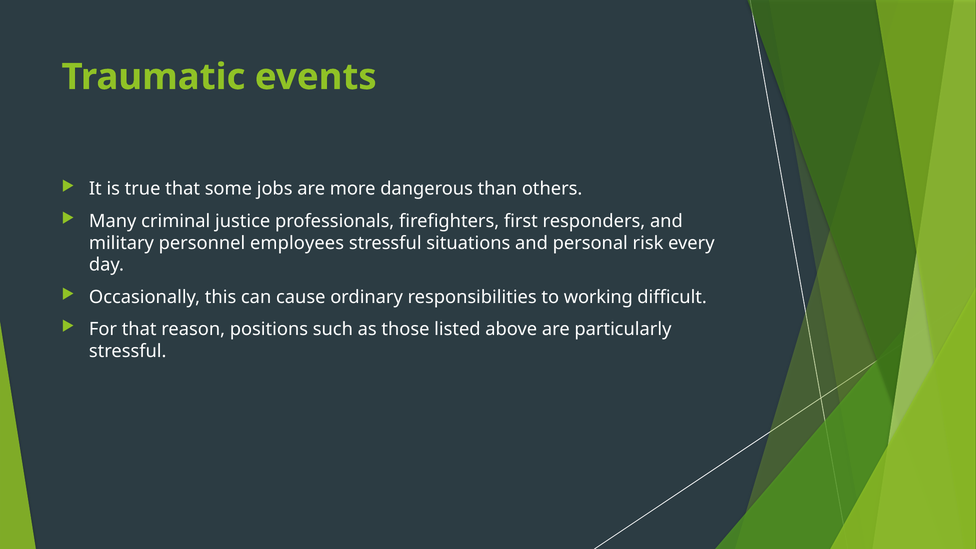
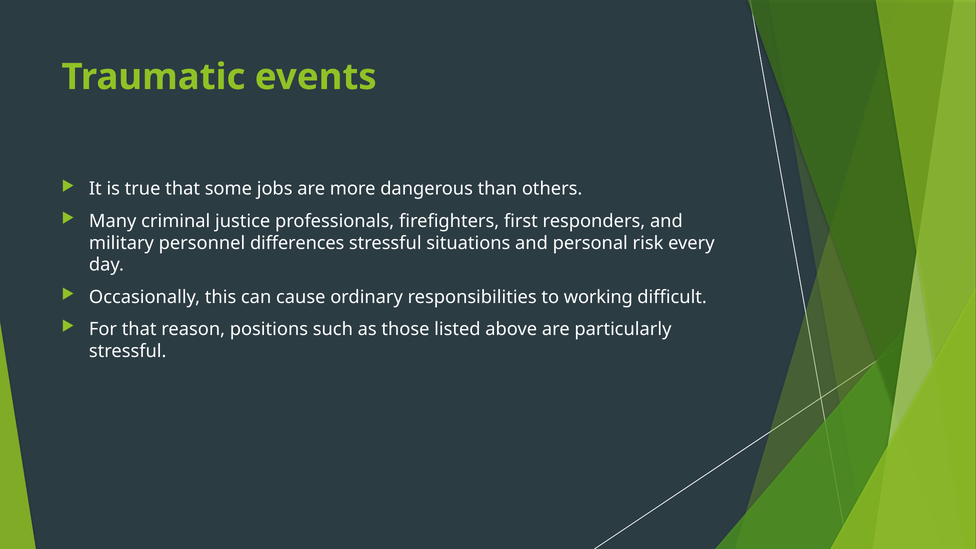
employees: employees -> differences
